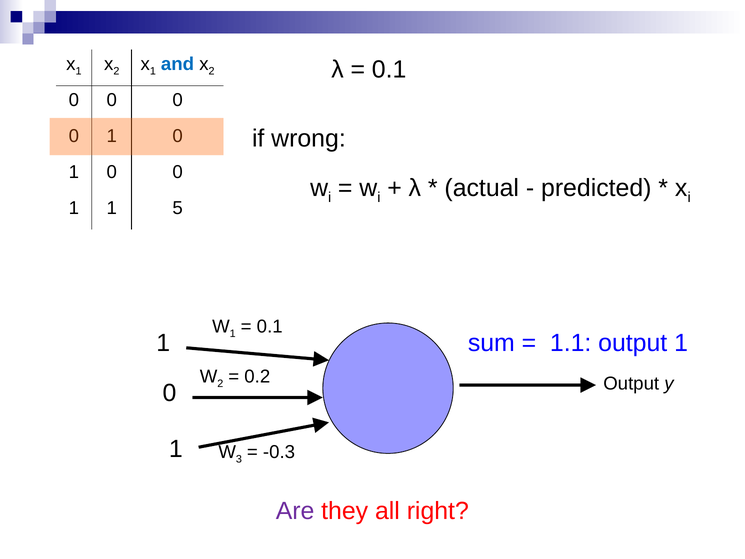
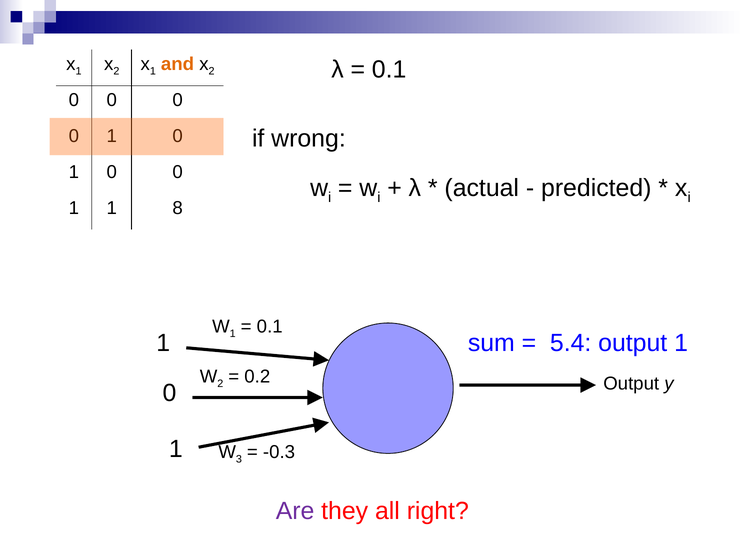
and colour: blue -> orange
5: 5 -> 8
1.1: 1.1 -> 5.4
